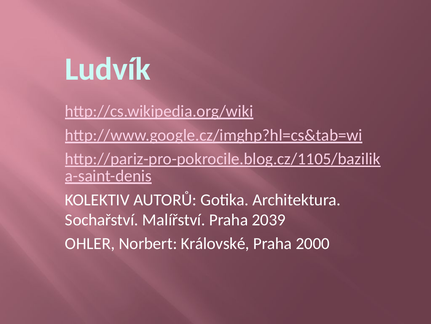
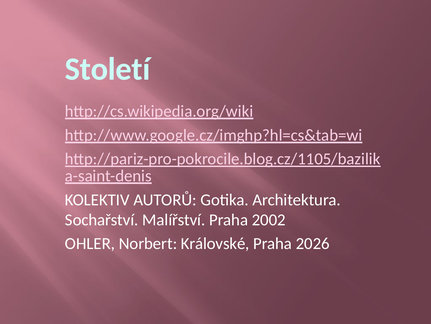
Ludvík: Ludvík -> Století
2039: 2039 -> 2002
2000: 2000 -> 2026
